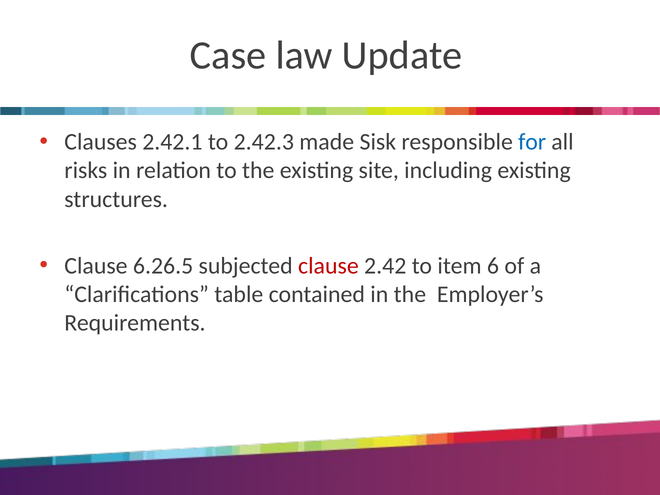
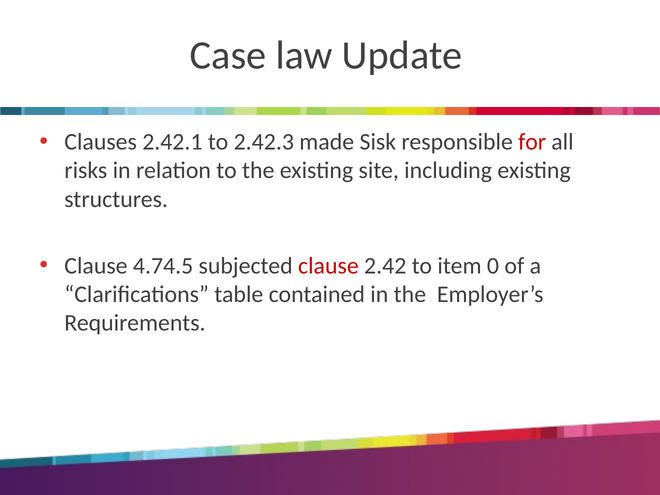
for colour: blue -> red
6.26.5: 6.26.5 -> 4.74.5
6: 6 -> 0
